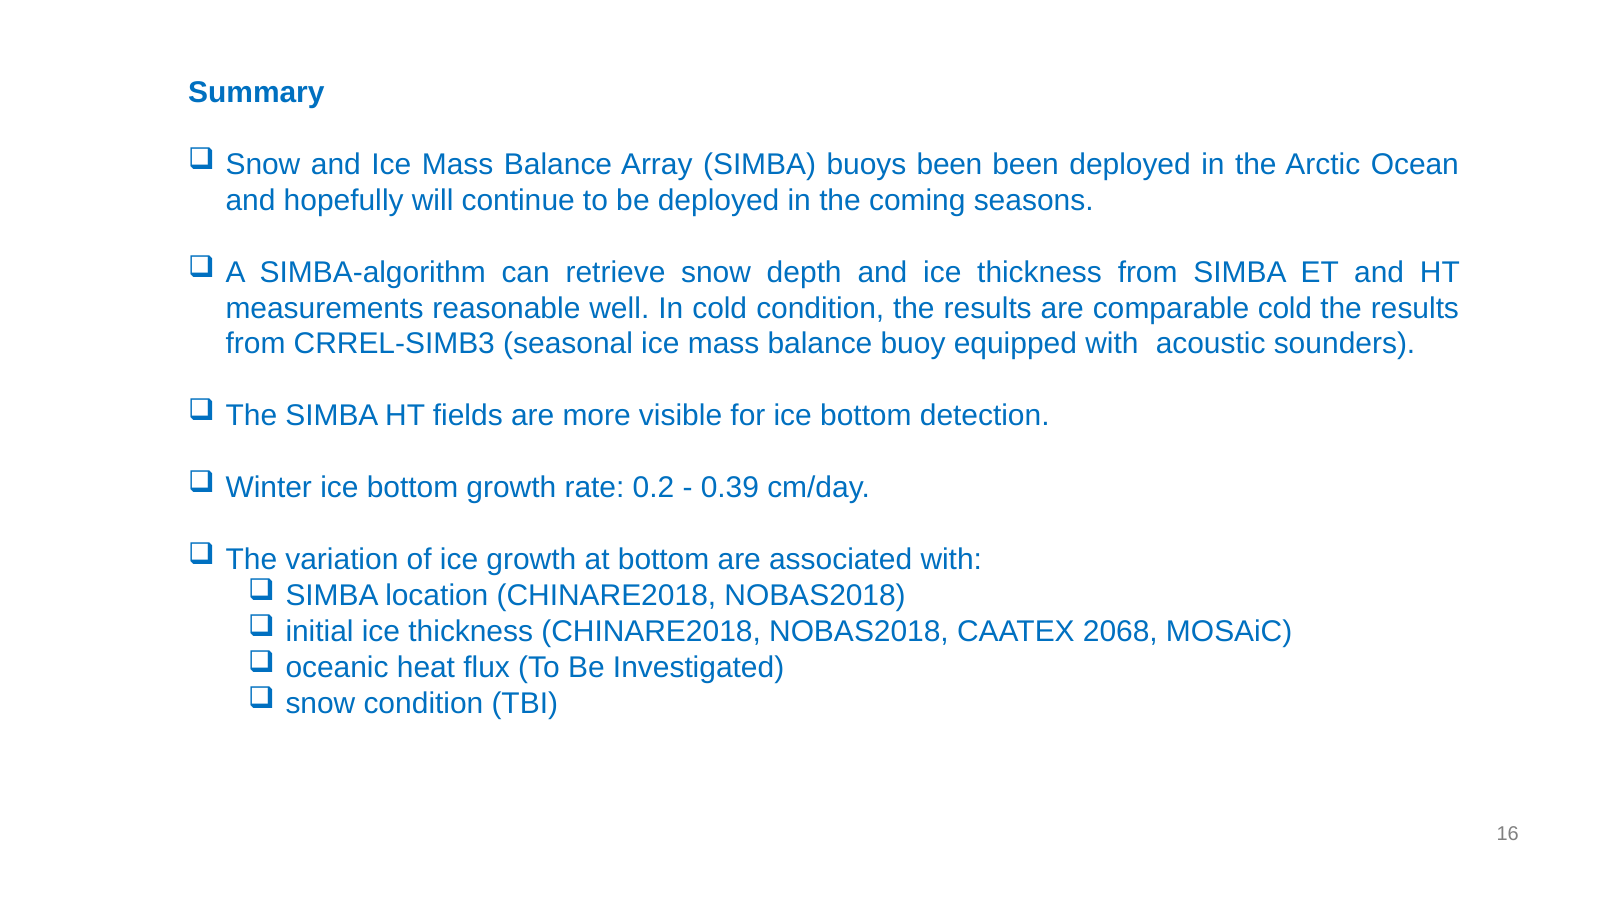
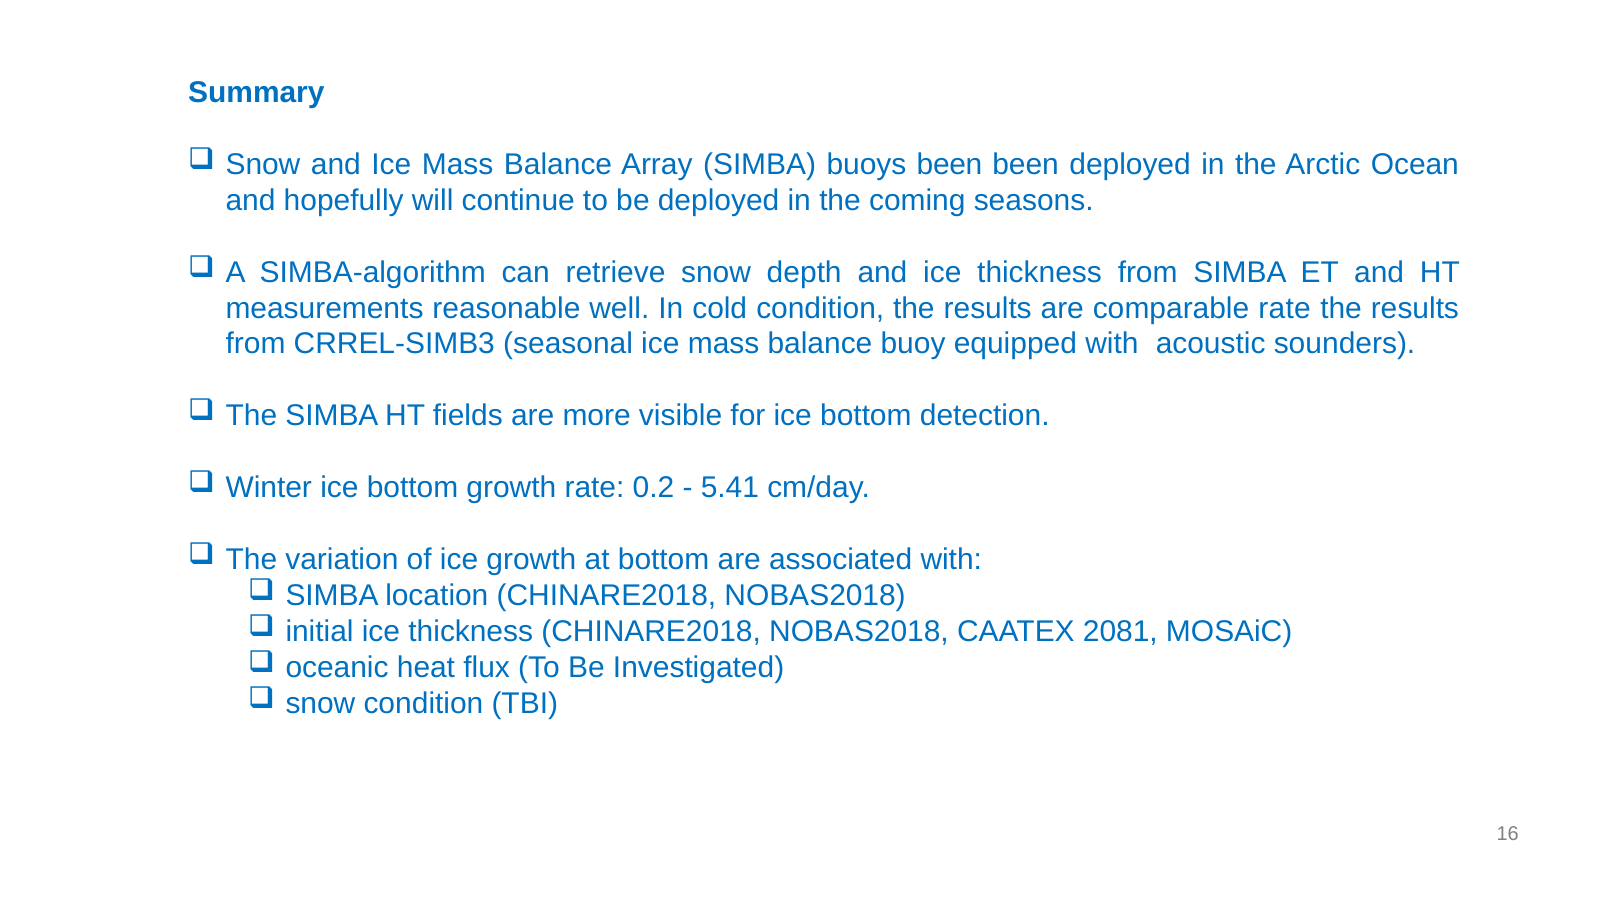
comparable cold: cold -> rate
0.39: 0.39 -> 5.41
2068: 2068 -> 2081
